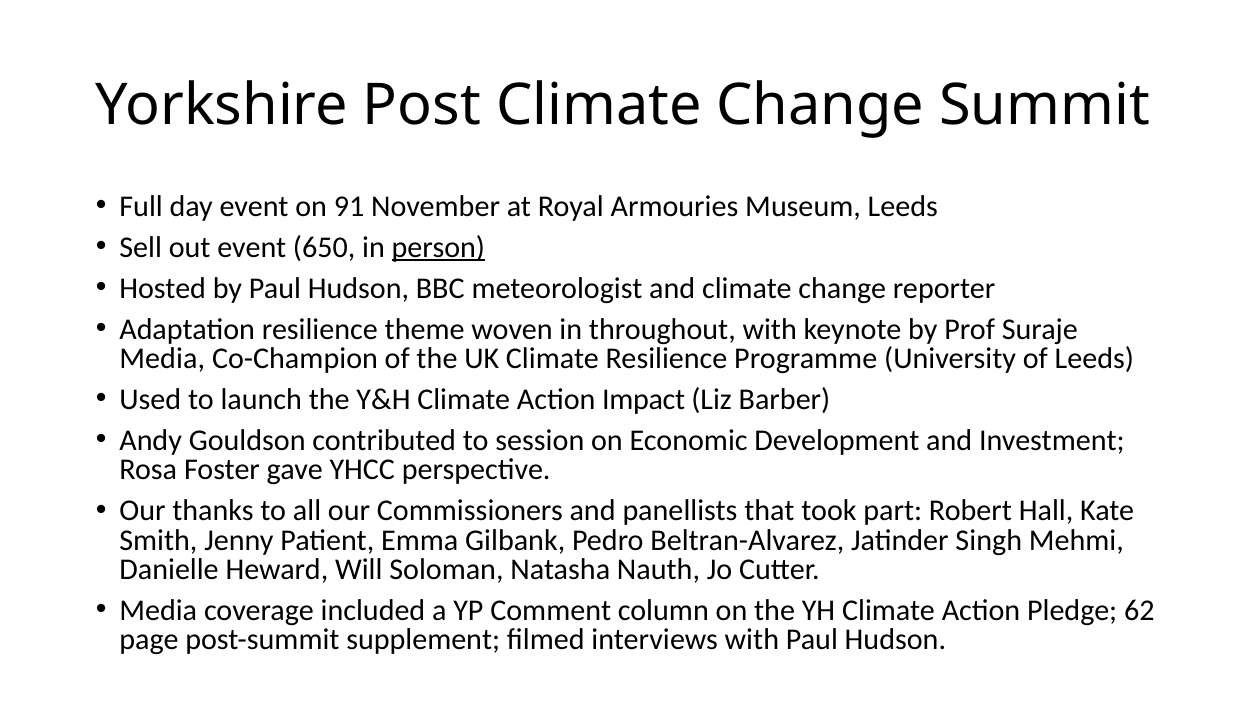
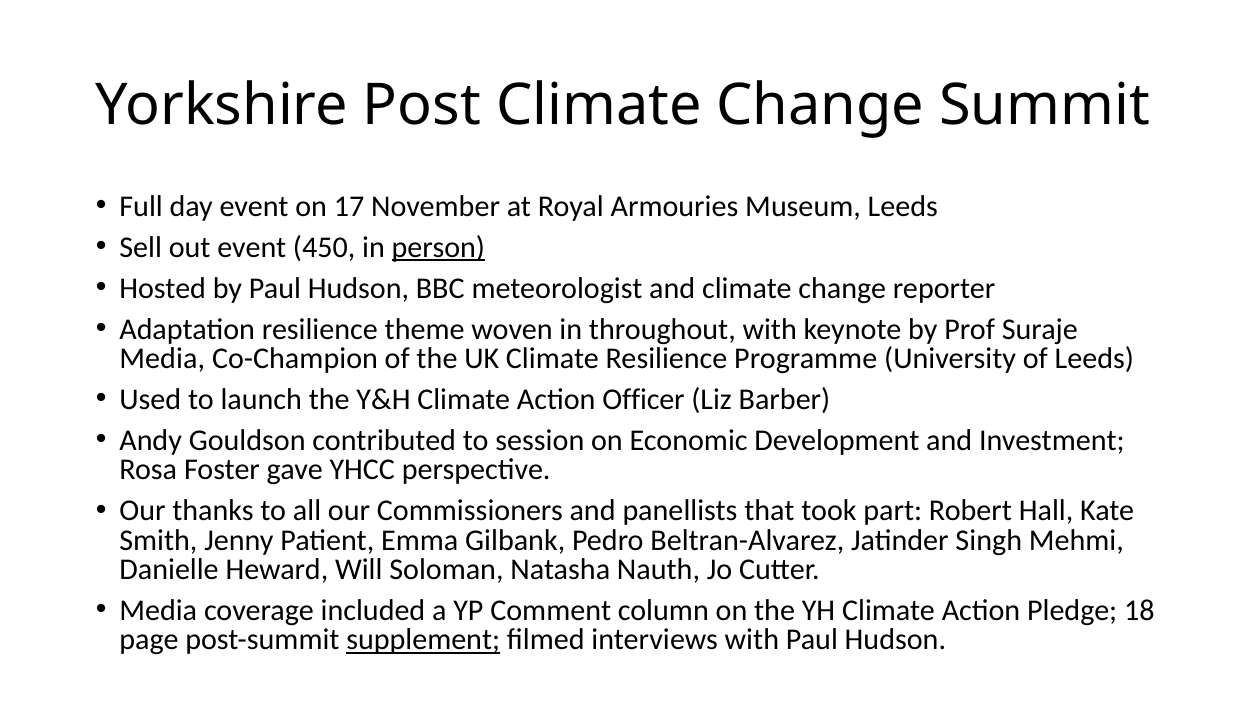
91: 91 -> 17
650: 650 -> 450
Impact: Impact -> Officer
62: 62 -> 18
supplement underline: none -> present
